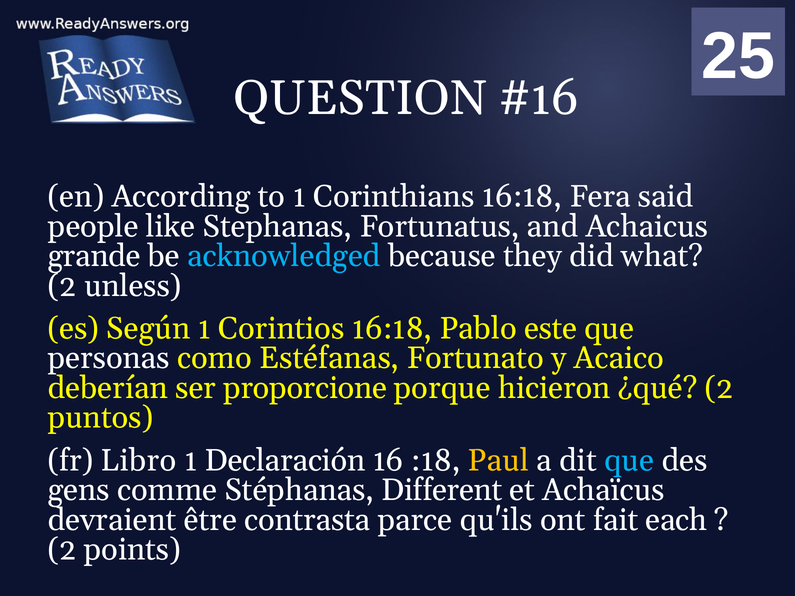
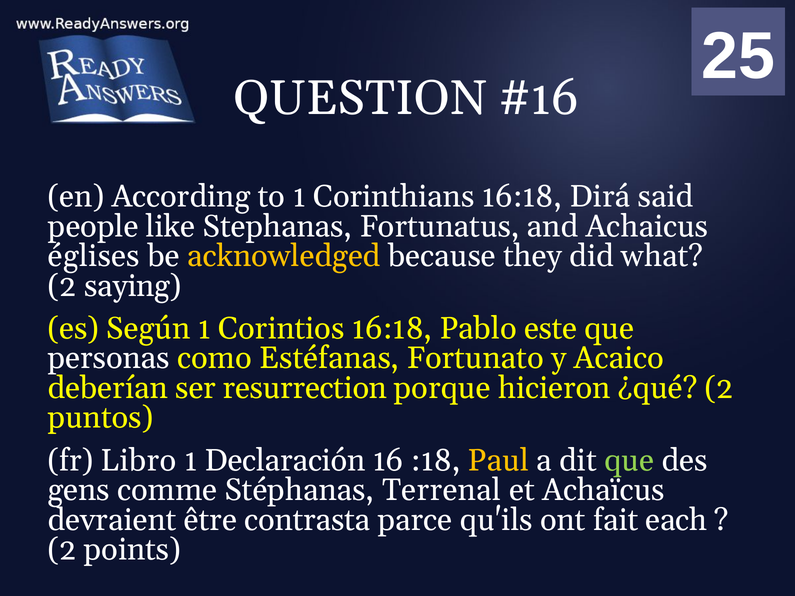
Fera: Fera -> Dirá
grande: grande -> églises
acknowledged colour: light blue -> yellow
unless: unless -> saying
proporcione: proporcione -> resurrection
que at (629, 461) colour: light blue -> light green
Different: Different -> Terrenal
